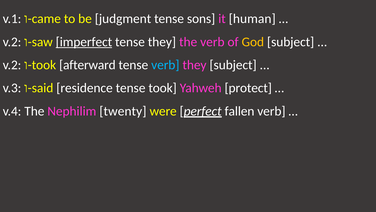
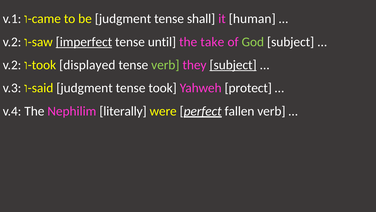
sons: sons -> shall
tense they: they -> until
the verb: verb -> take
God colour: yellow -> light green
afterward: afterward -> displayed
verb at (165, 65) colour: light blue -> light green
subject at (233, 65) underline: none -> present
residence at (85, 88): residence -> judgment
twenty: twenty -> literally
